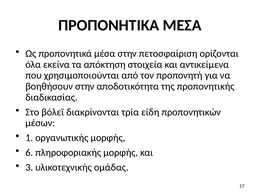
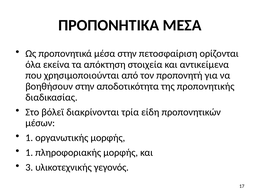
6 at (29, 153): 6 -> 1
ομάδας: ομάδας -> γεγονός
